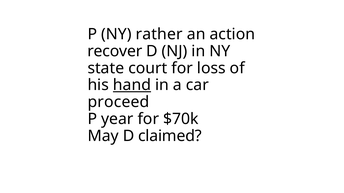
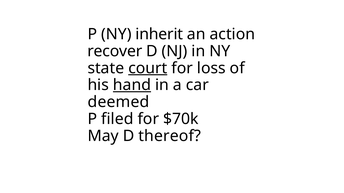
rather: rather -> inherit
court underline: none -> present
proceed: proceed -> deemed
year: year -> filed
claimed: claimed -> thereof
